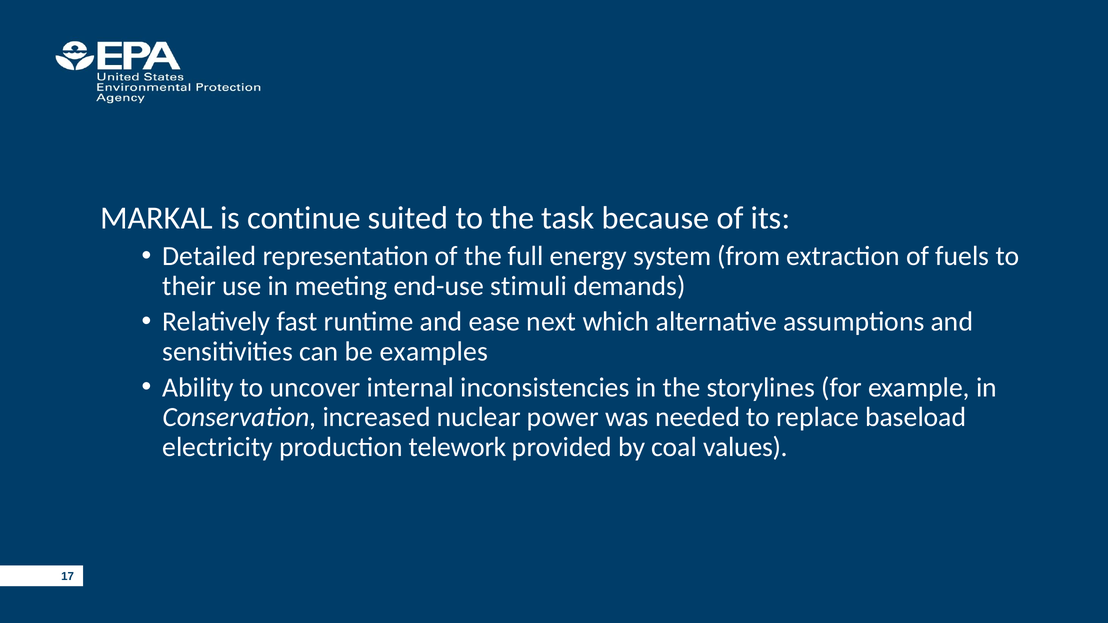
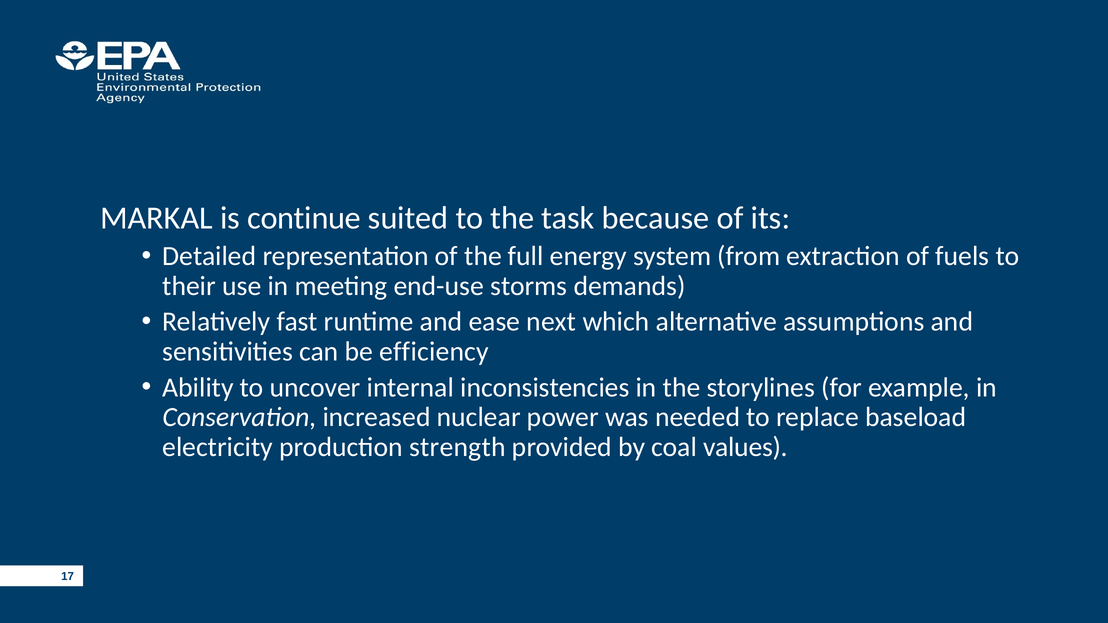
stimuli: stimuli -> storms
examples: examples -> efficiency
telework: telework -> strength
